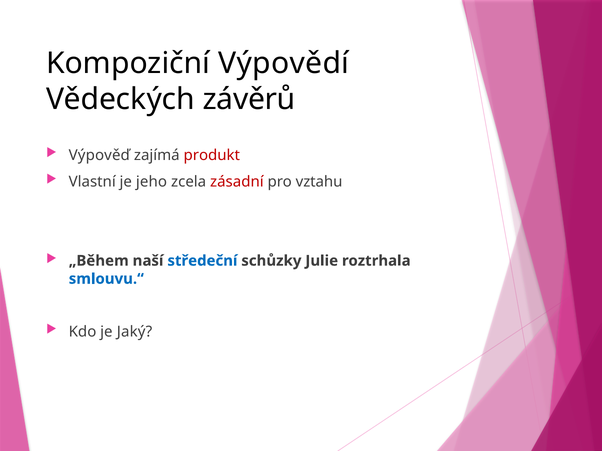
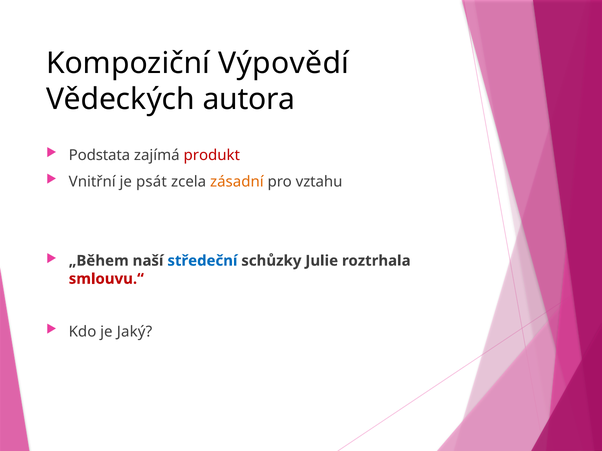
závěrů: závěrů -> autora
Výpověď: Výpověď -> Podstata
Vlastní: Vlastní -> Vnitřní
jeho: jeho -> psát
zásadní colour: red -> orange
smlouvu.“ colour: blue -> red
